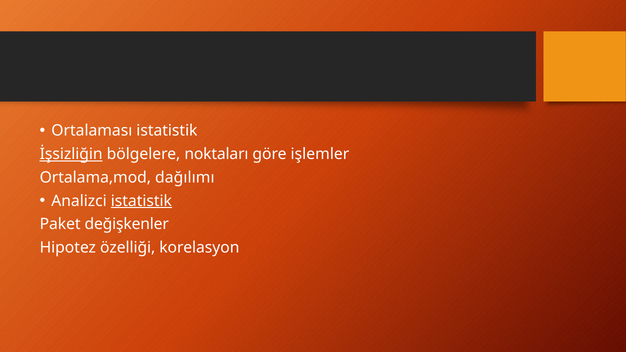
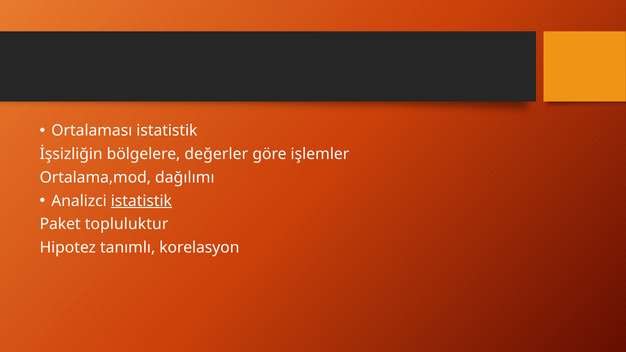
İşsizliğin underline: present -> none
noktaları: noktaları -> değerler
değişkenler: değişkenler -> topluluktur
özelliği: özelliği -> tanımlı
